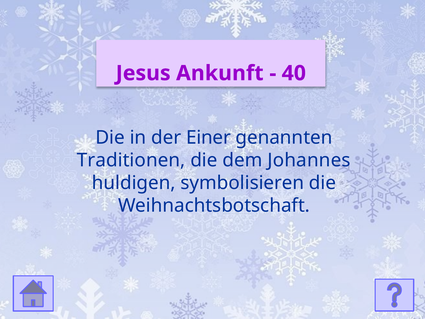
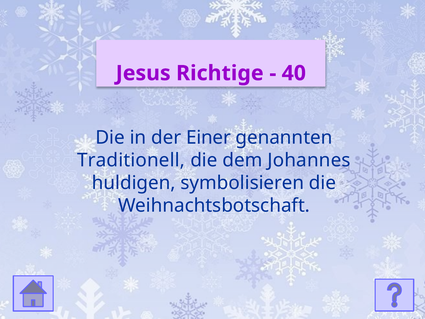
Ankunft: Ankunft -> Richtige
Traditionen: Traditionen -> Traditionell
